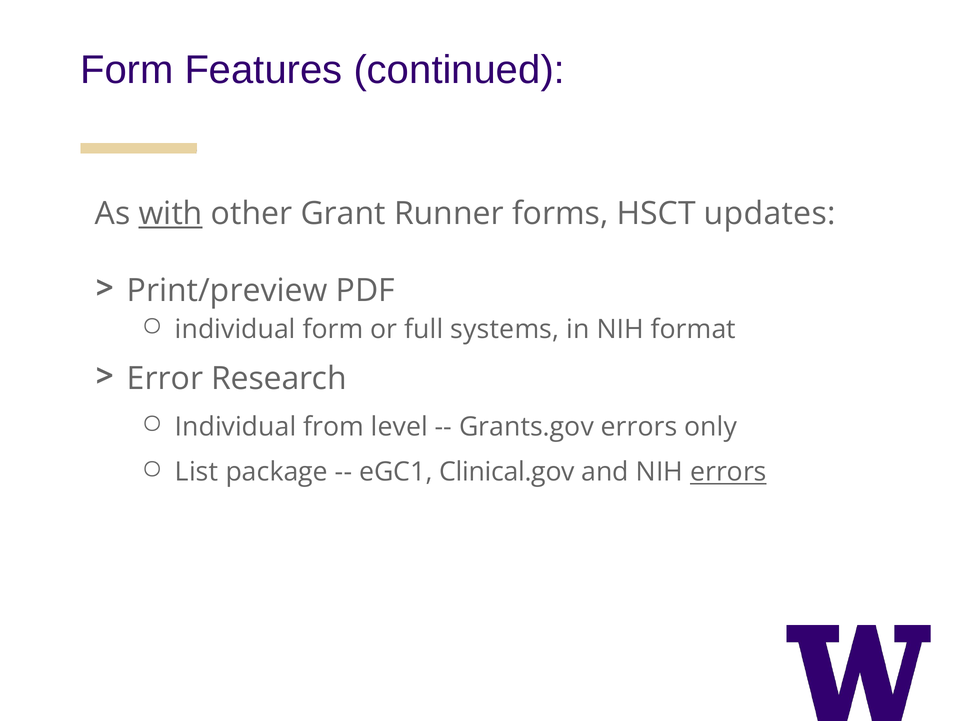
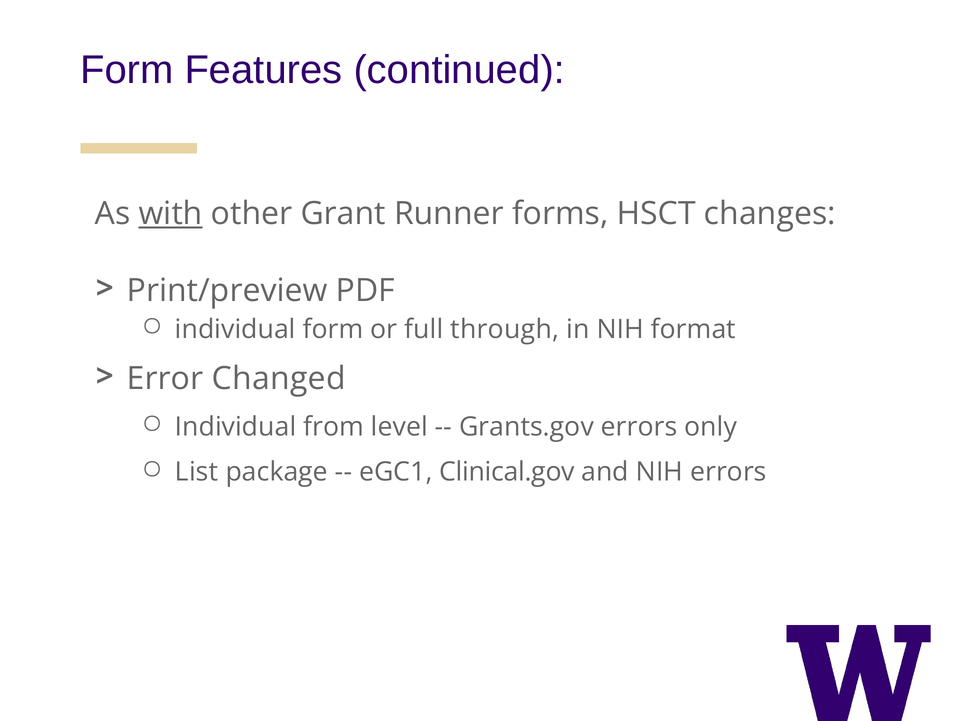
updates: updates -> changes
systems: systems -> through
Research: Research -> Changed
errors at (728, 472) underline: present -> none
